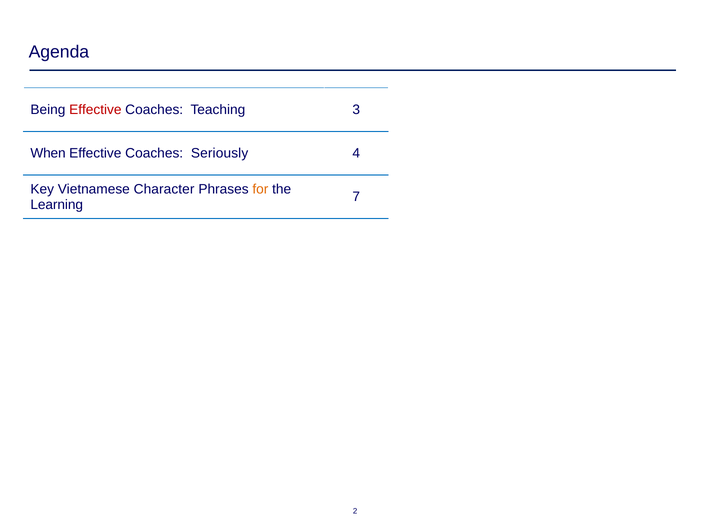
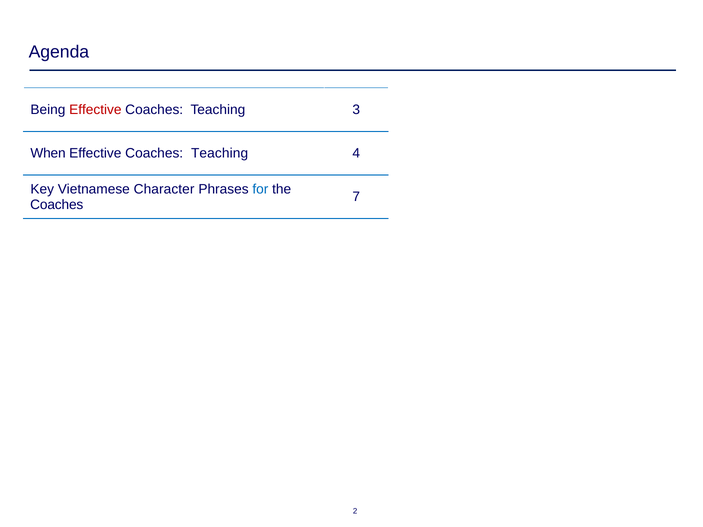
Seriously at (220, 153): Seriously -> Teaching
for colour: orange -> blue
Learning at (57, 205): Learning -> Coaches
